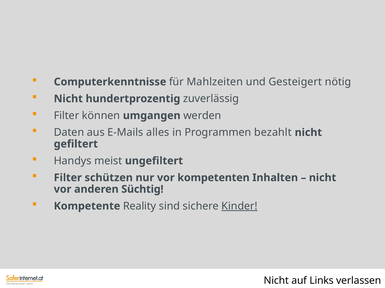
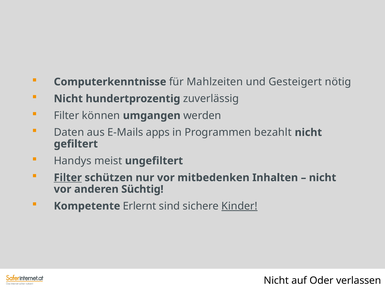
alles: alles -> apps
Filter at (68, 178) underline: none -> present
kompetenten: kompetenten -> mitbedenken
Reality: Reality -> Erlernt
Links: Links -> Oder
